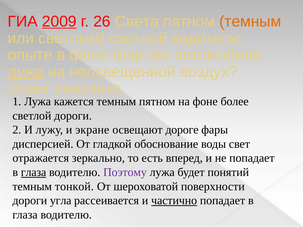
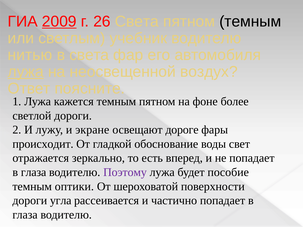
темным at (250, 21) colour: orange -> black
светлым светлой: светлой -> учебник
опыте: опыте -> нитью
в фоне: фоне -> света
дисперсией: дисперсией -> происходит
глаза at (34, 172) underline: present -> none
понятий: понятий -> пособие
тонкой: тонкой -> оптики
частично underline: present -> none
